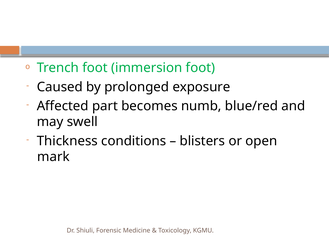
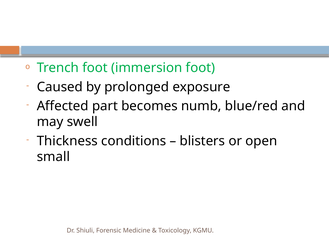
mark: mark -> small
